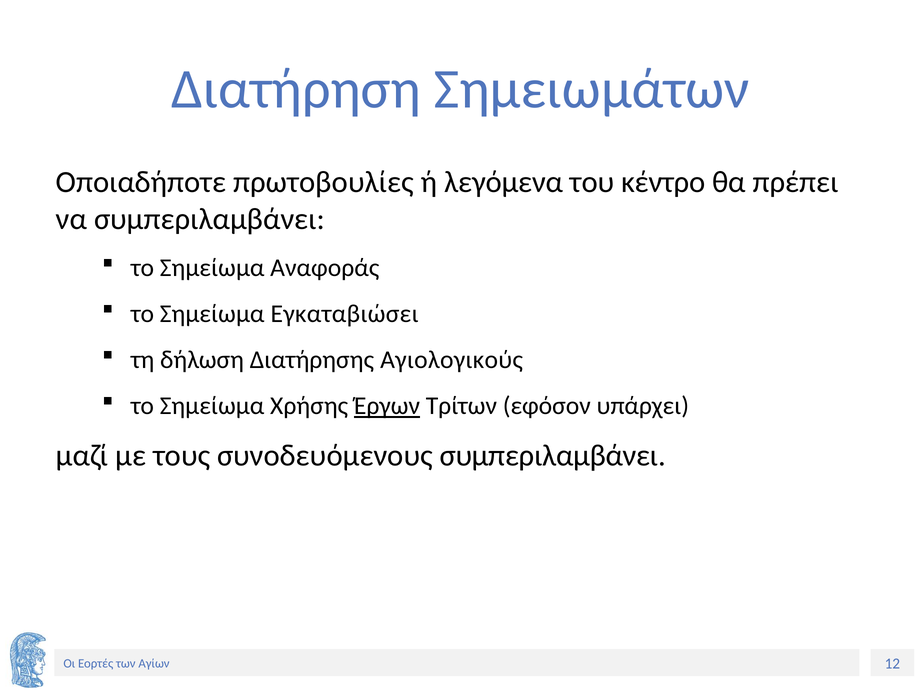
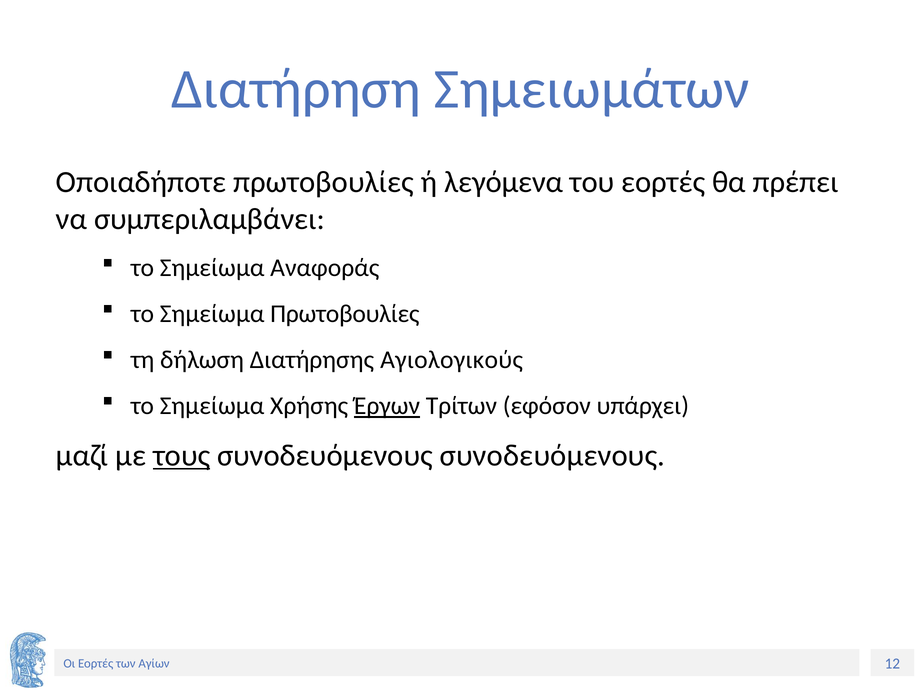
του κέντρο: κέντρο -> εορτές
Σημείωμα Εγκαταβιώσει: Εγκαταβιώσει -> Πρωτοβουλίες
τους underline: none -> present
συνοδευόμενους συμπεριλαμβάνει: συμπεριλαμβάνει -> συνοδευόμενους
